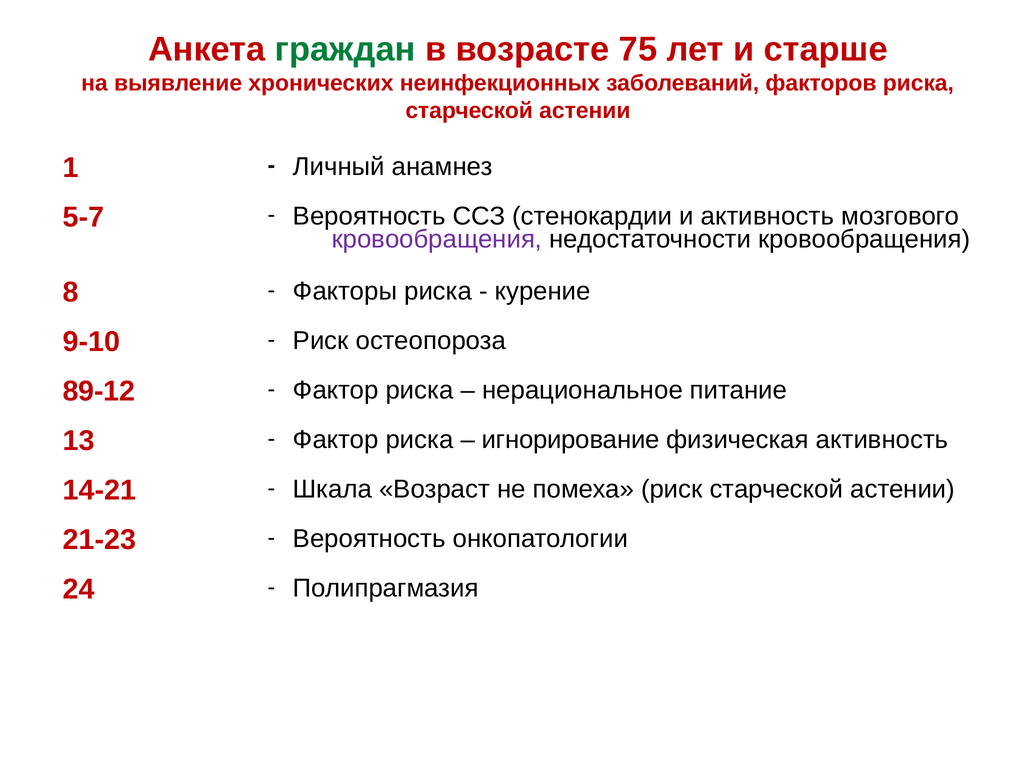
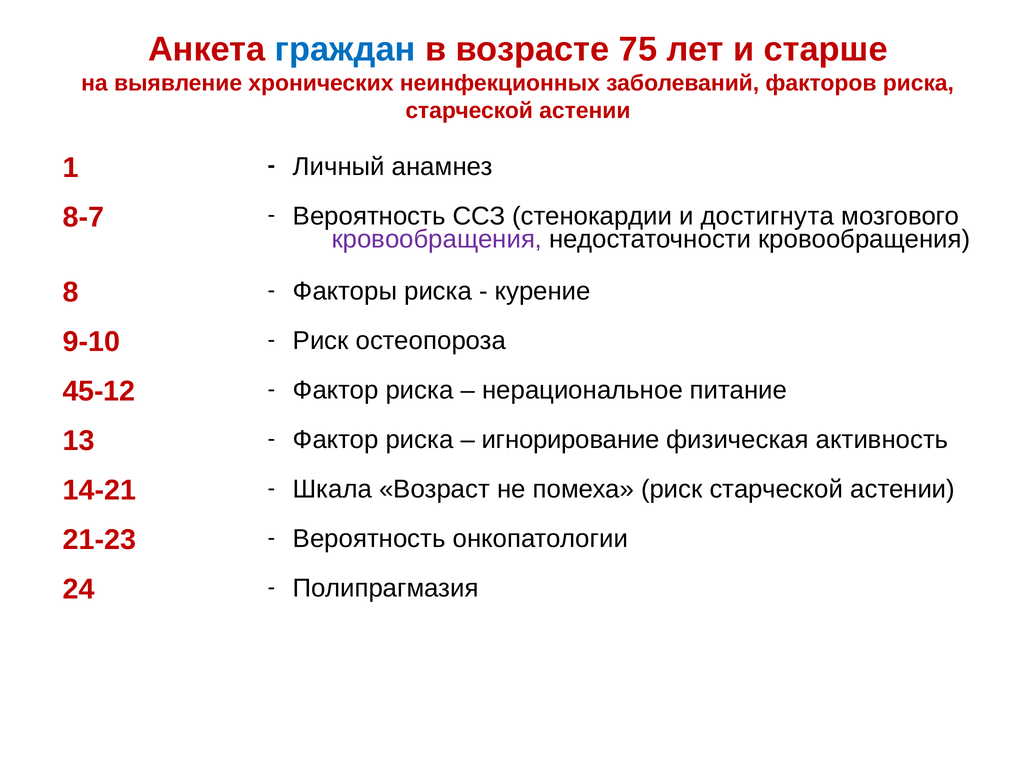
граждан colour: green -> blue
5-7: 5-7 -> 8-7
и активность: активность -> достигнута
89-12: 89-12 -> 45-12
